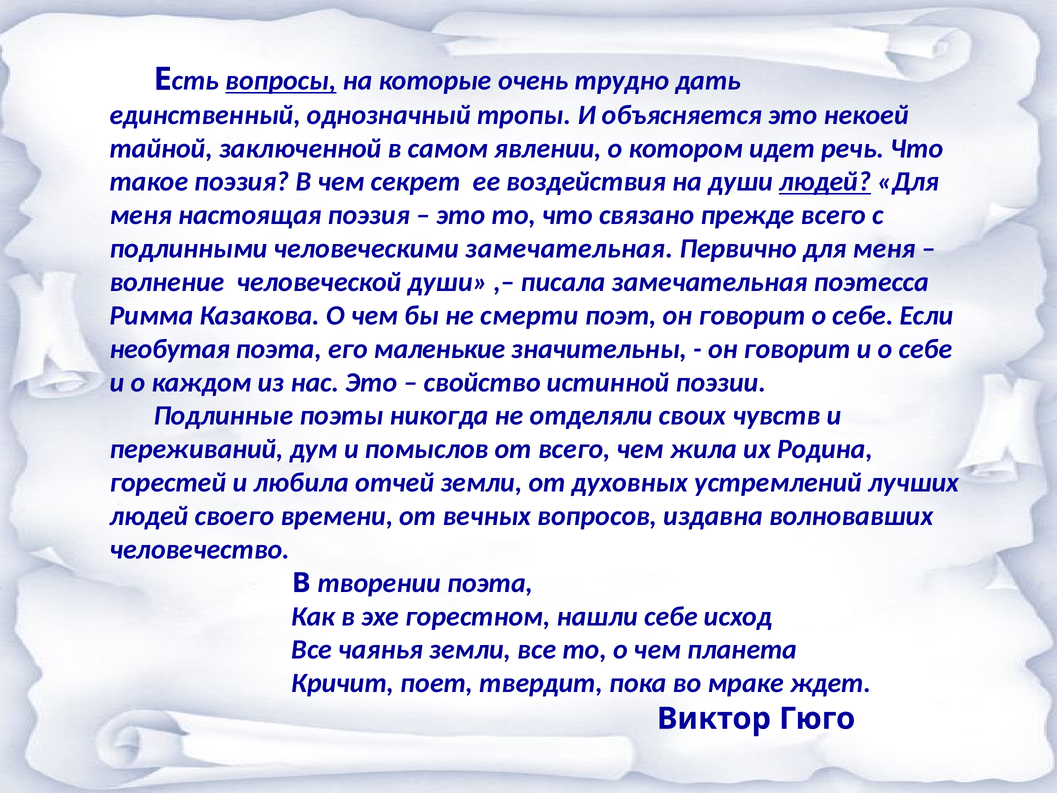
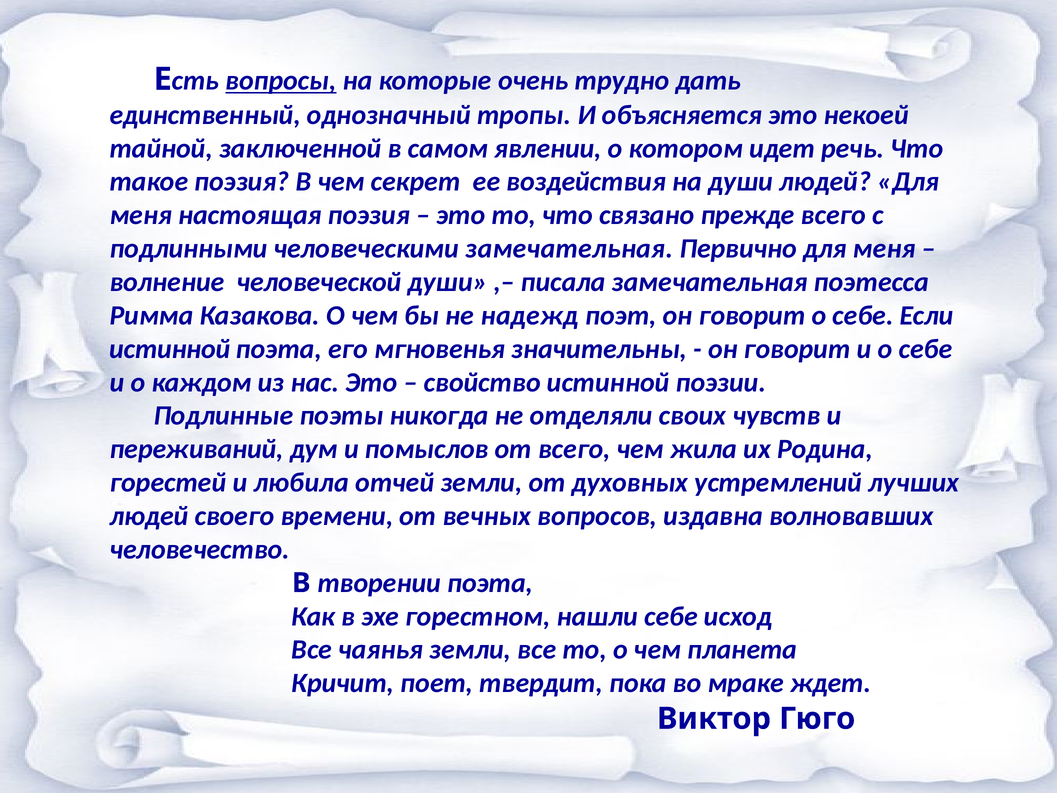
людей at (825, 182) underline: present -> none
смерти: смерти -> надежд
необутая at (170, 349): необутая -> истинной
маленькие: маленькие -> мгновенья
